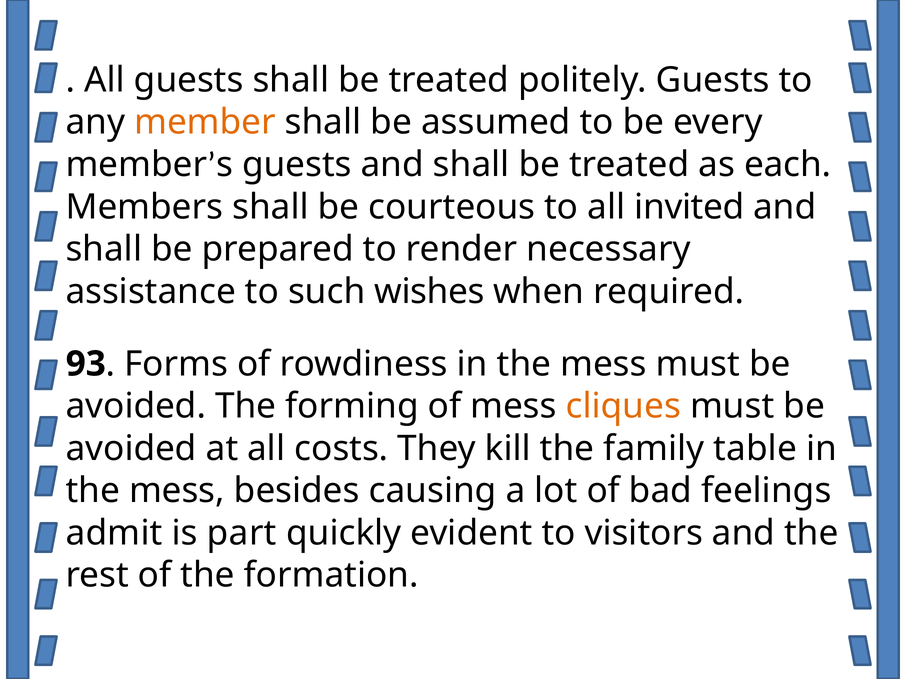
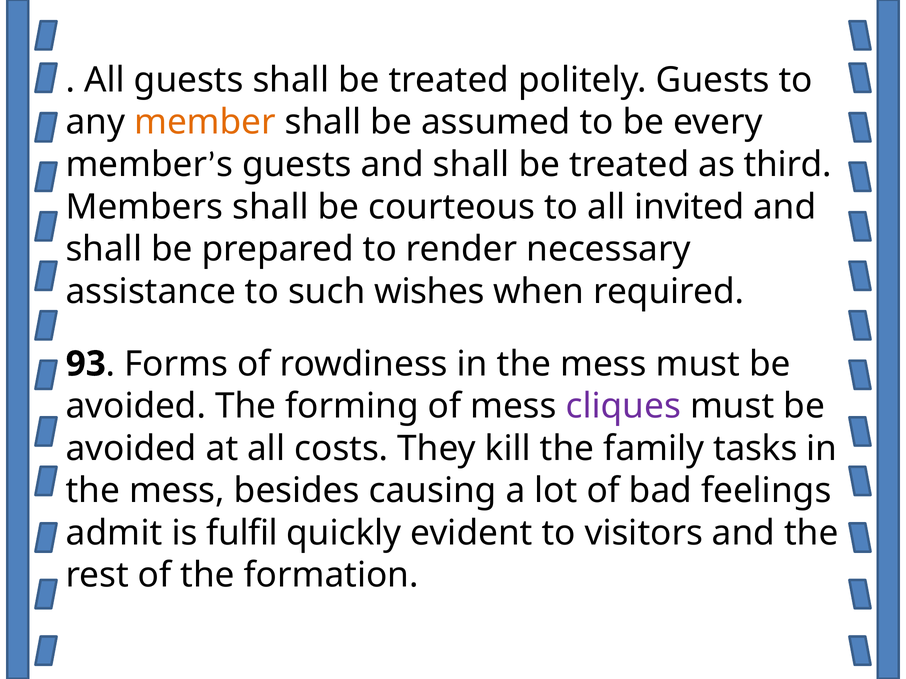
each: each -> third
cliques colour: orange -> purple
table: table -> tasks
part: part -> fulfil
